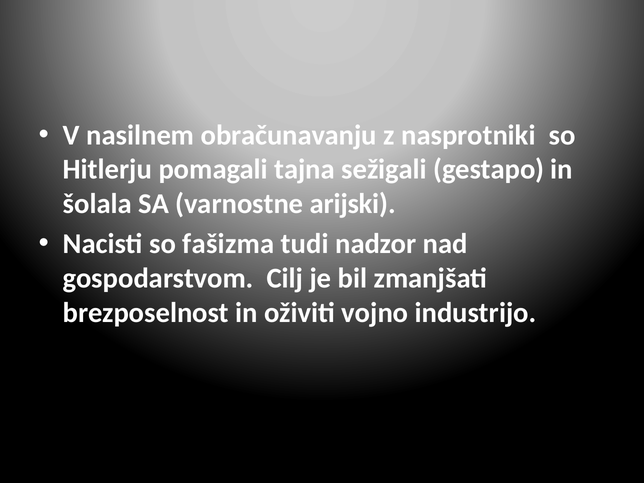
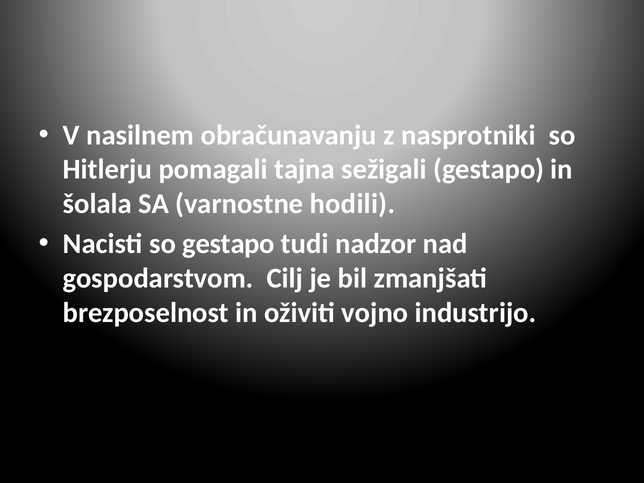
arijski: arijski -> hodili
so fašizma: fašizma -> gestapo
